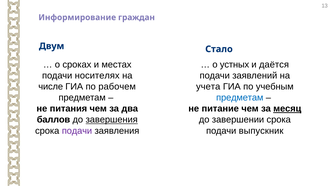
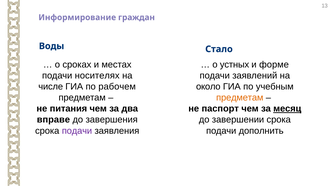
Двум: Двум -> Воды
даётся: даётся -> форме
учета: учета -> около
предметам at (240, 98) colour: blue -> orange
питание: питание -> паспорт
баллов: баллов -> вправе
завершения underline: present -> none
выпускник: выпускник -> дополнить
